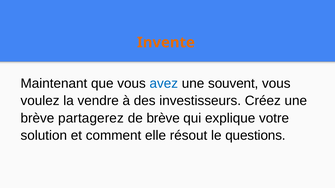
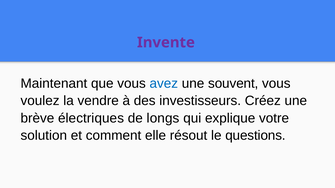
Invente colour: orange -> purple
partagerez: partagerez -> électriques
de brève: brève -> longs
